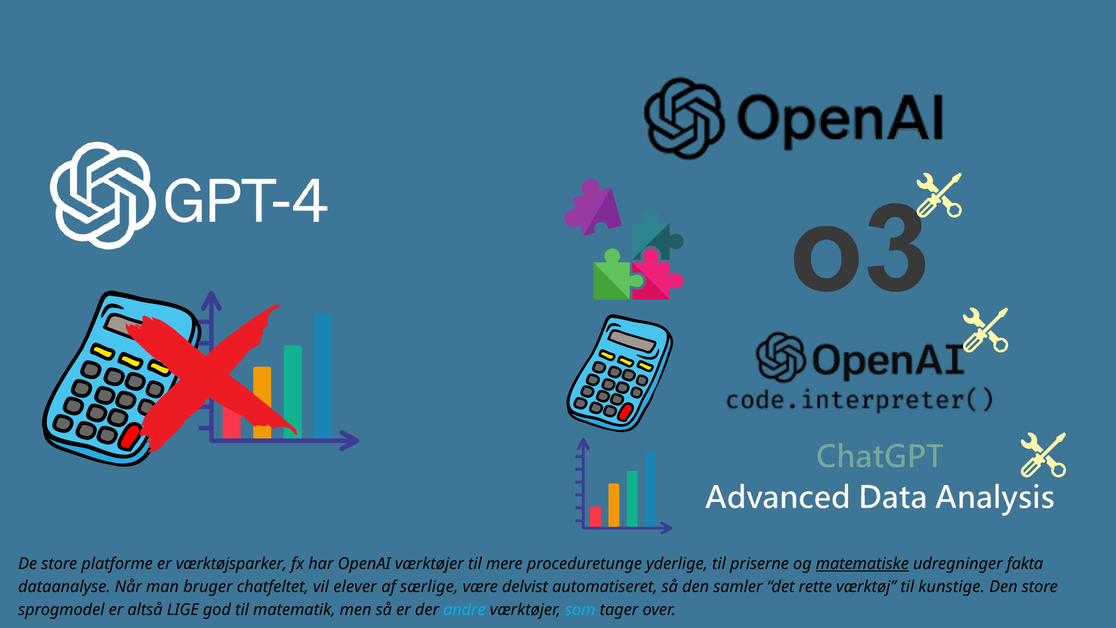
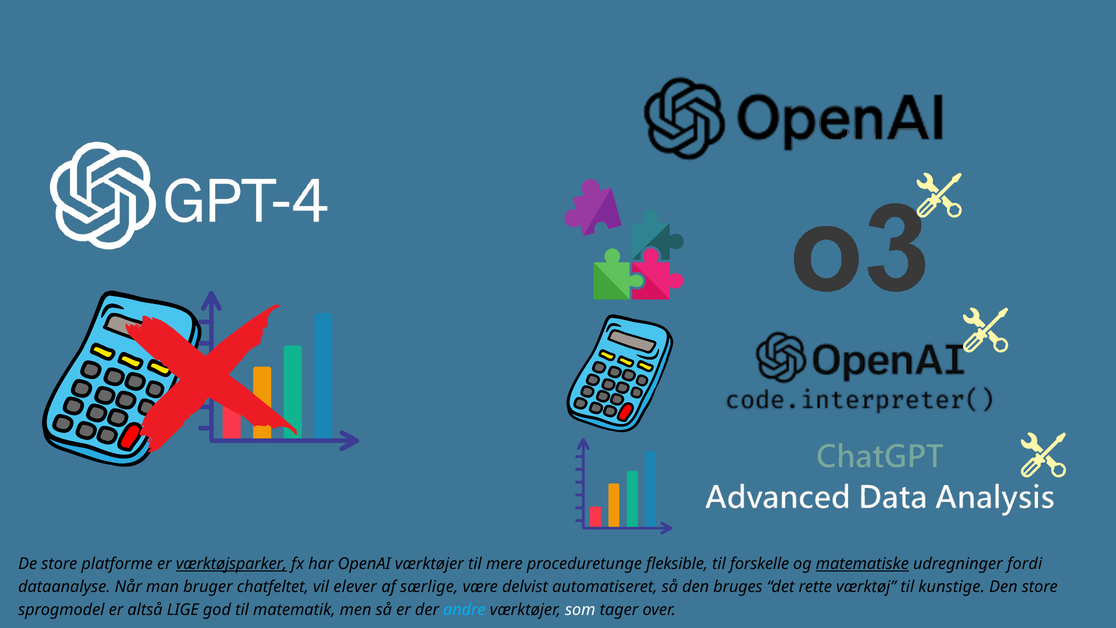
værktøjsparker underline: none -> present
yderlige: yderlige -> fleksible
priserne: priserne -> forskelle
fakta: fakta -> fordi
samler: samler -> bruges
som colour: light blue -> white
